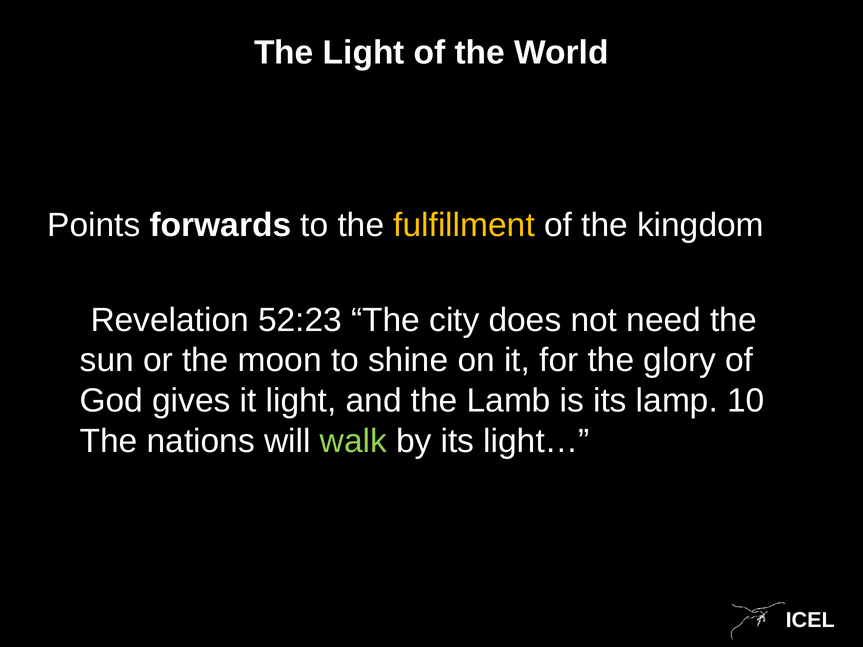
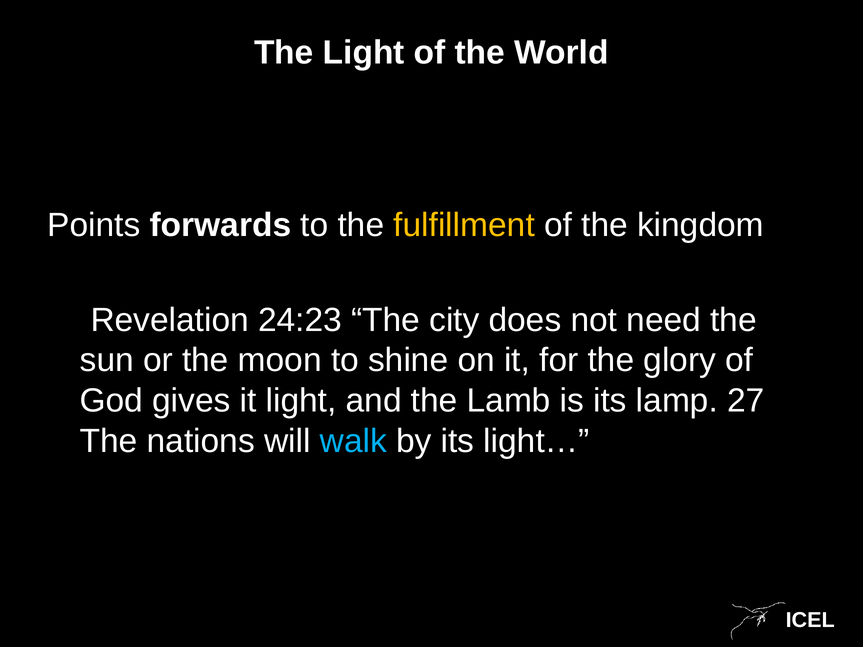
52:23: 52:23 -> 24:23
10: 10 -> 27
walk colour: light green -> light blue
